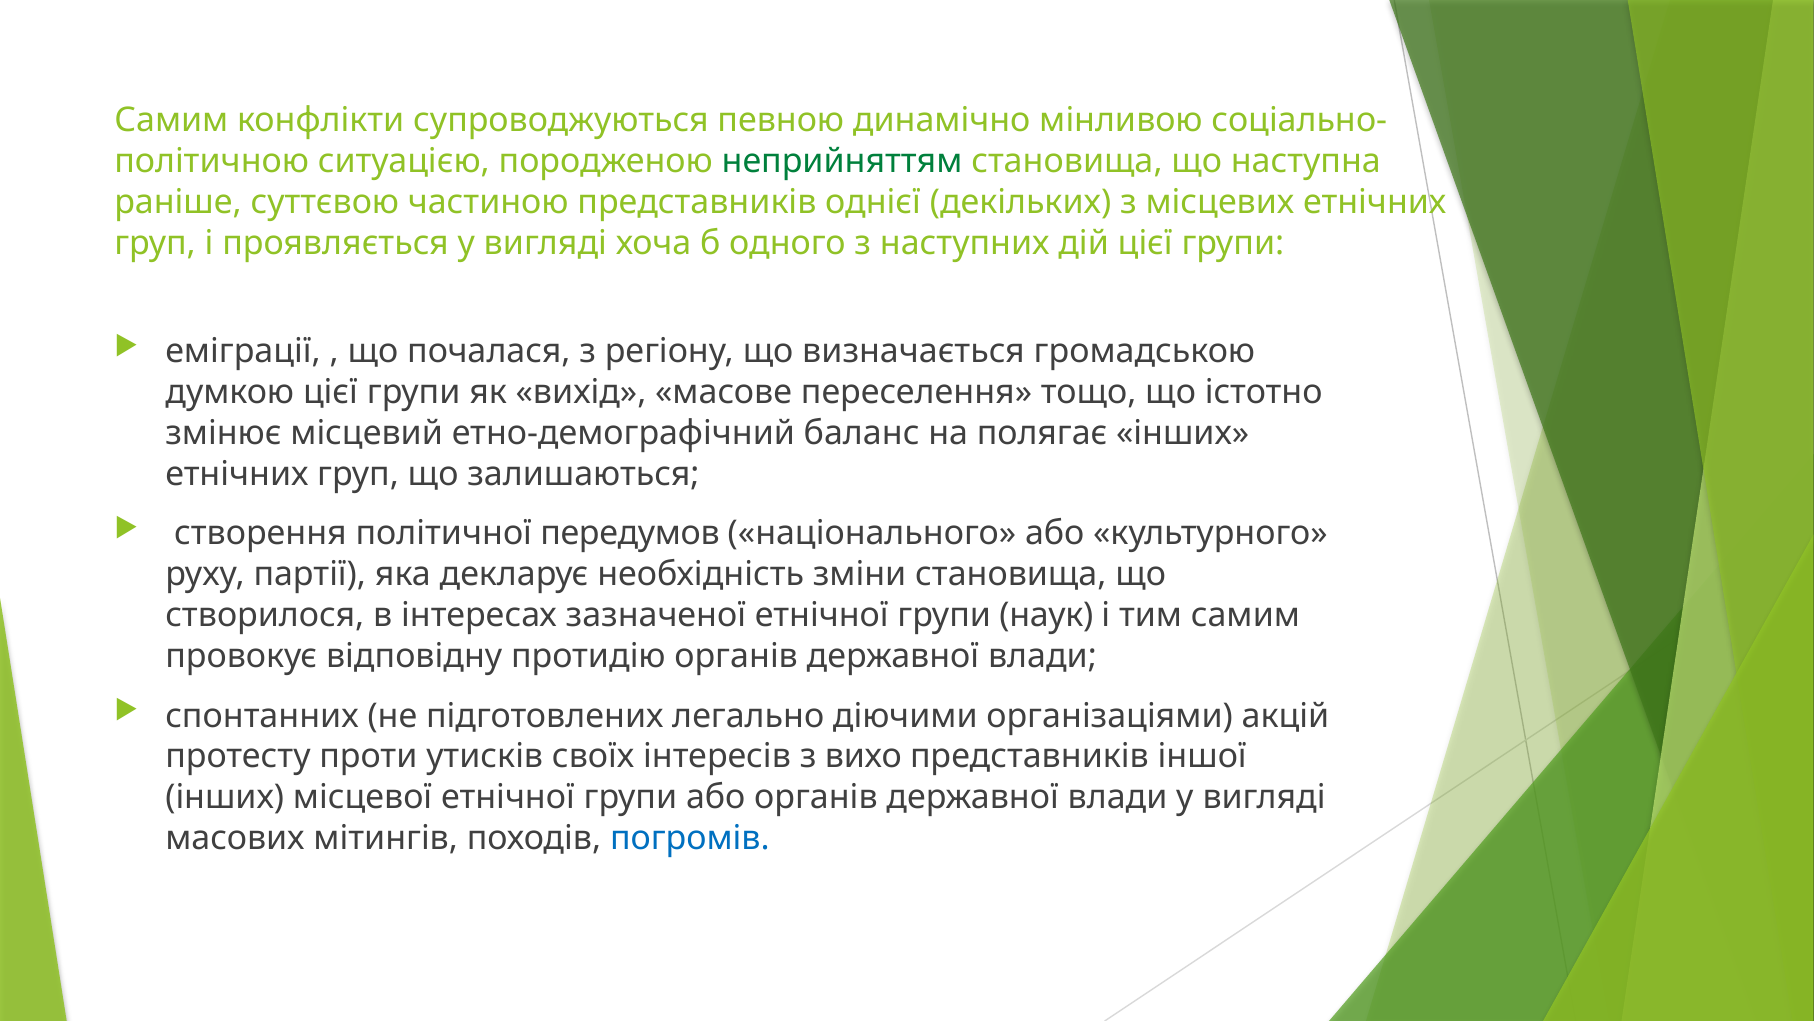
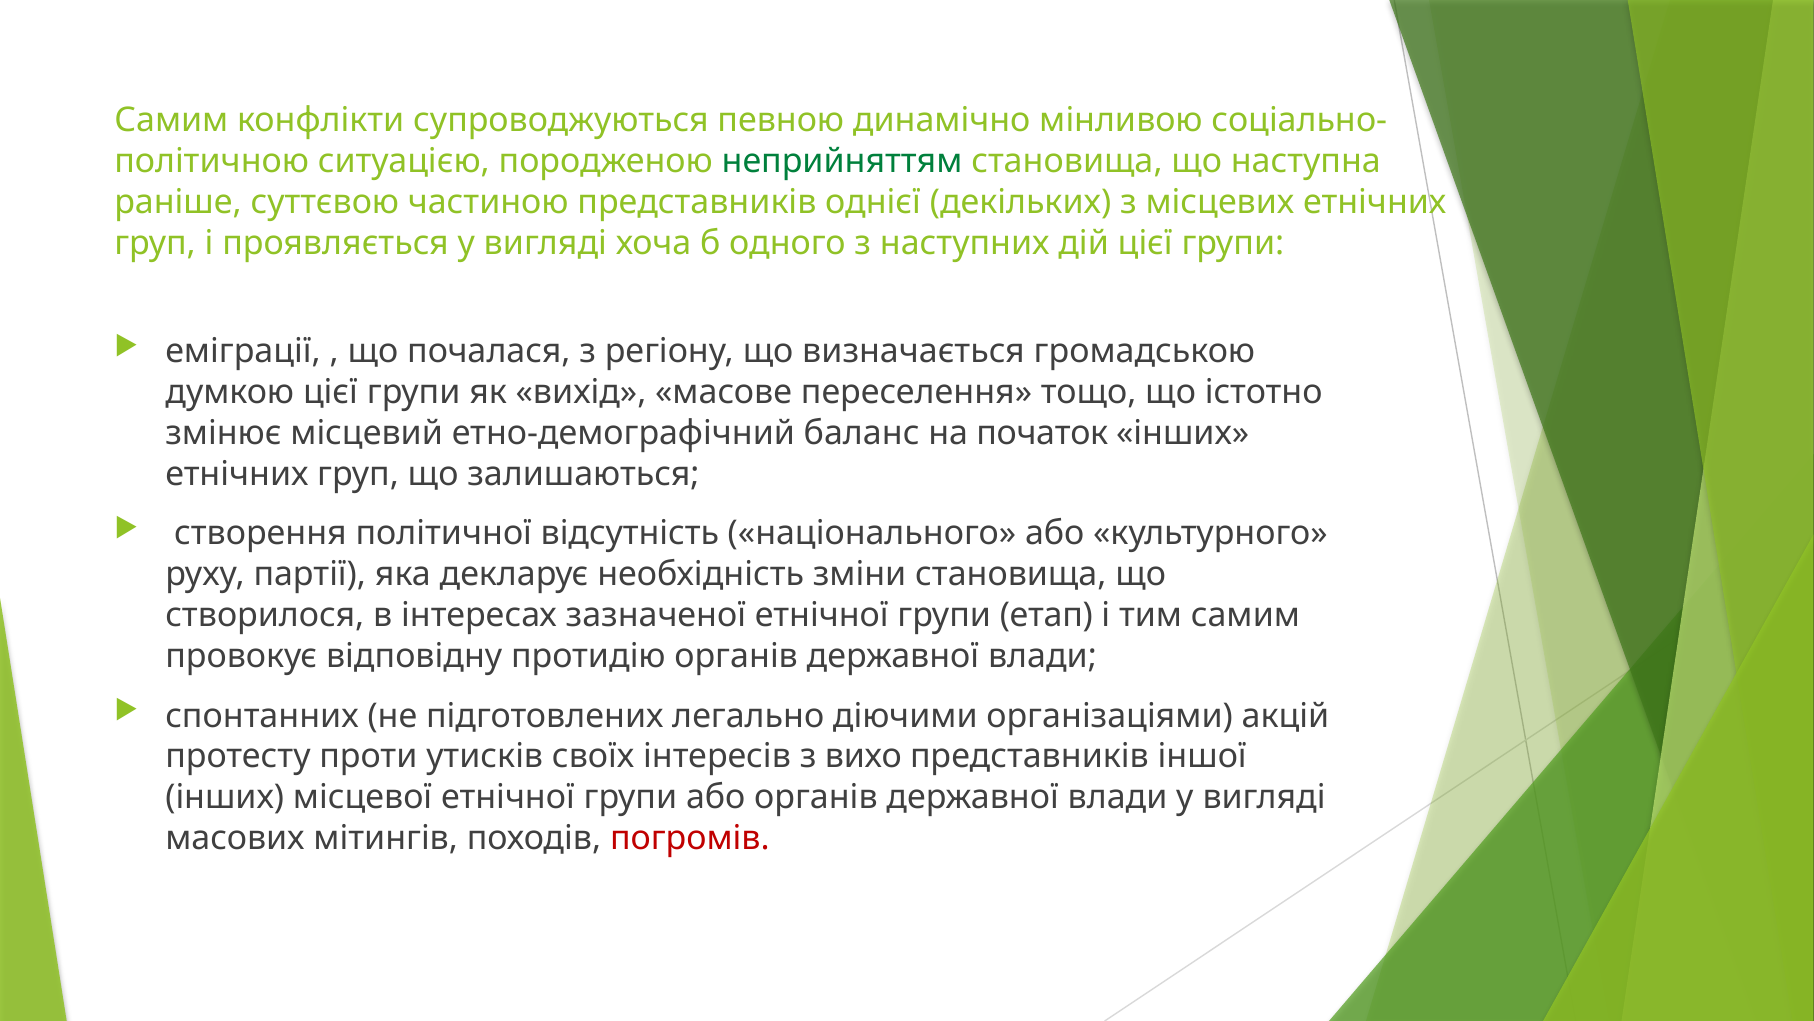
полягає: полягає -> початок
передумов: передумов -> відсутність
наук: наук -> етап
погромів colour: blue -> red
